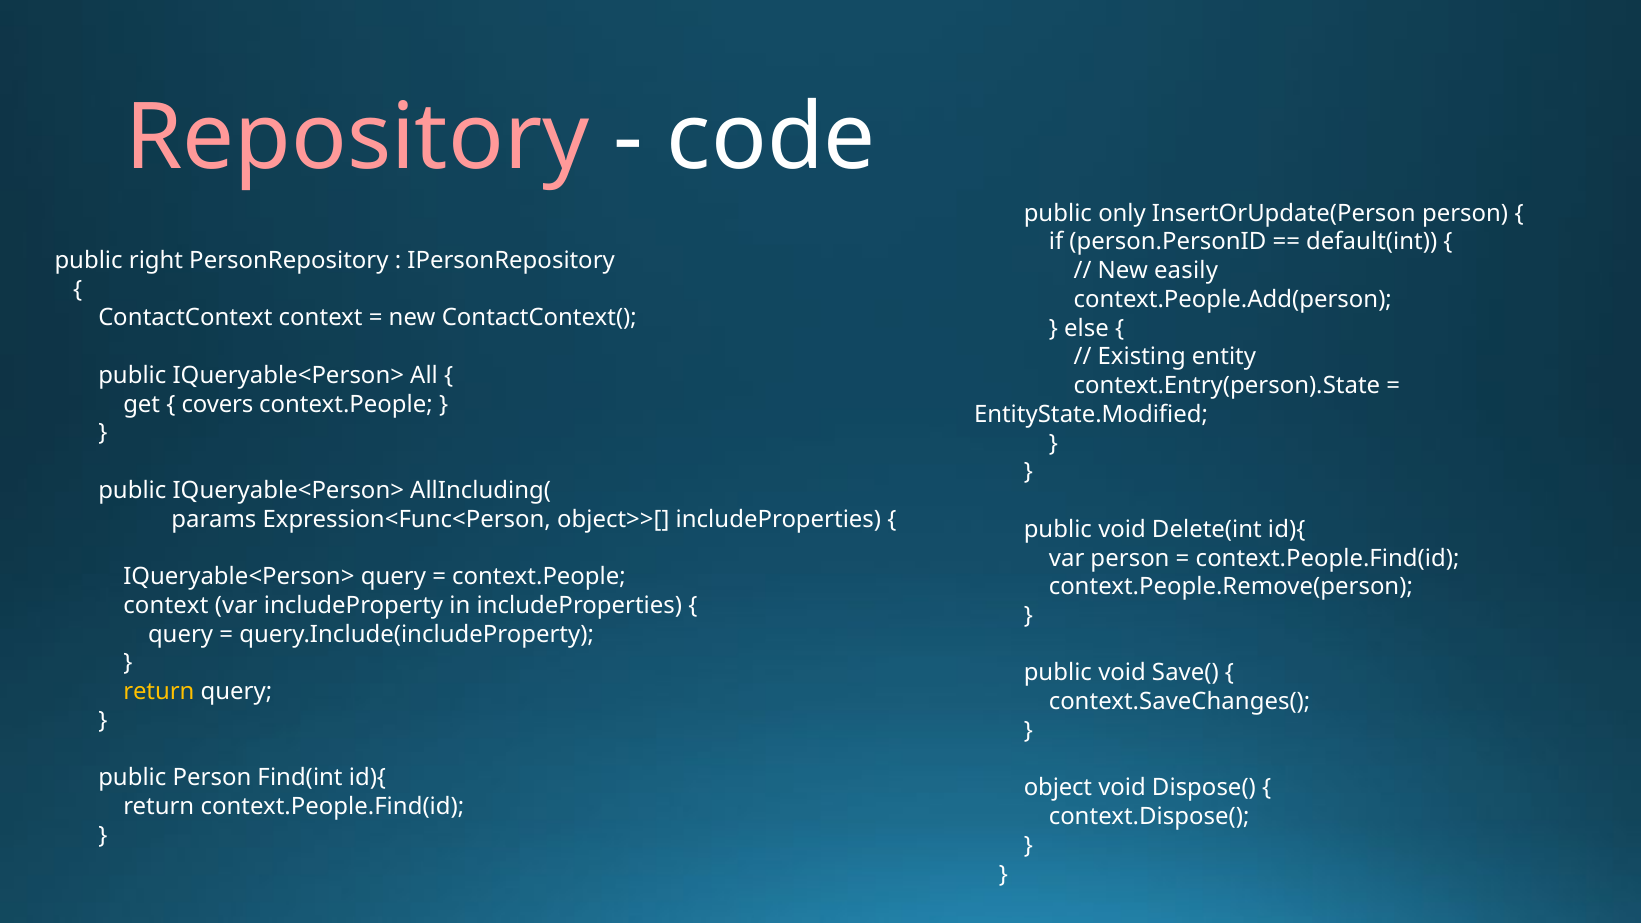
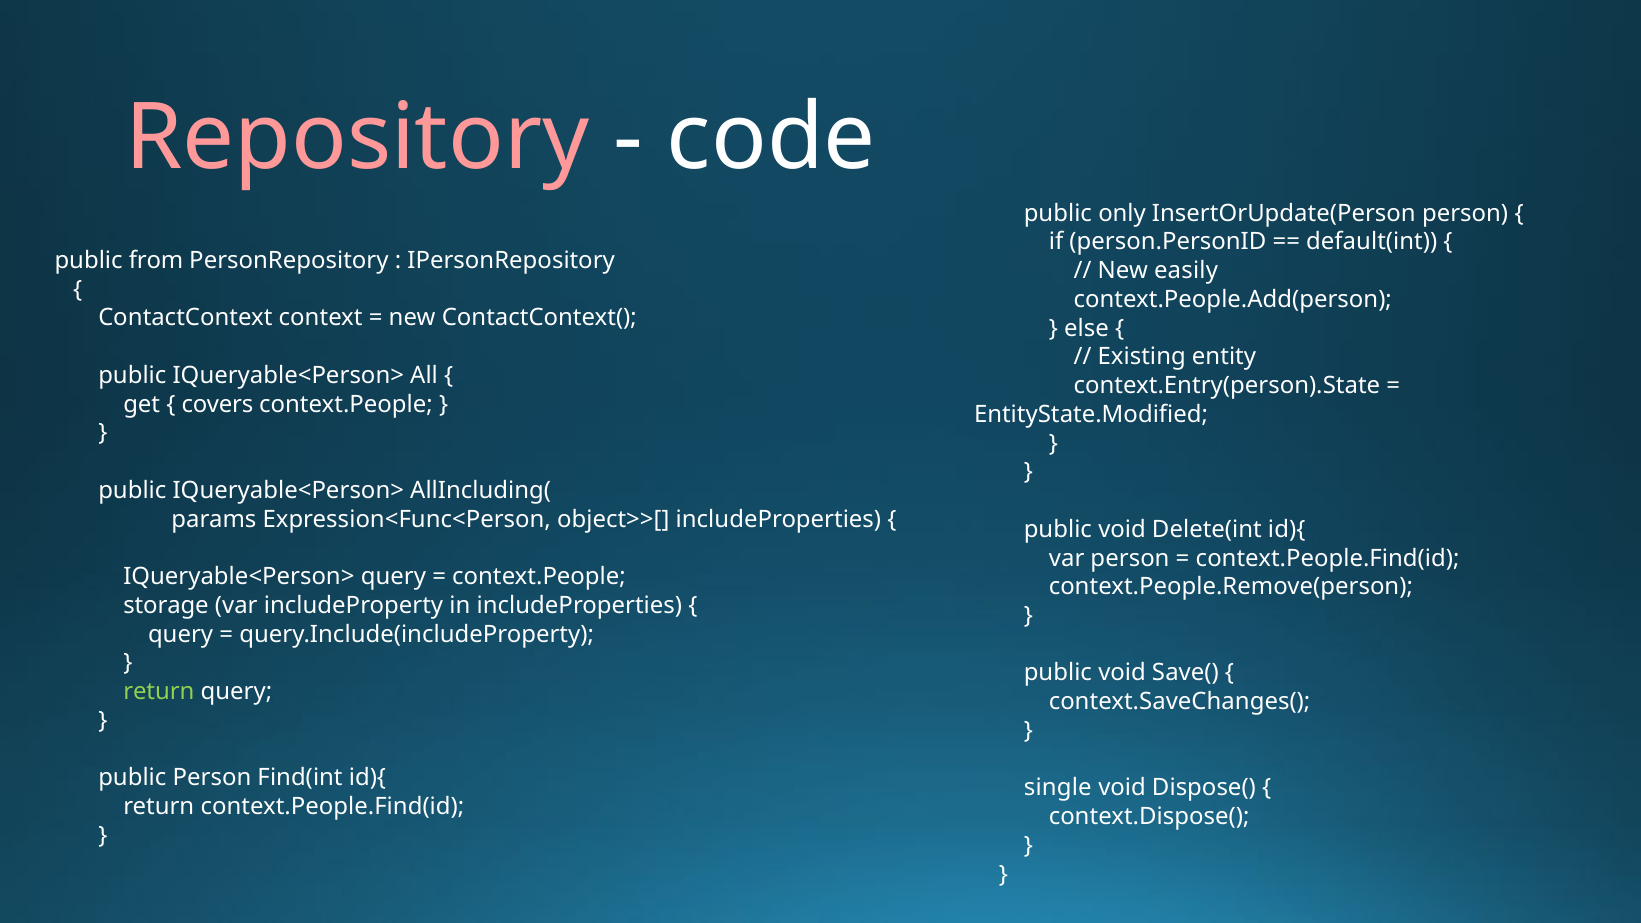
right: right -> from
context at (166, 605): context -> storage
return at (159, 692) colour: yellow -> light green
object: object -> single
